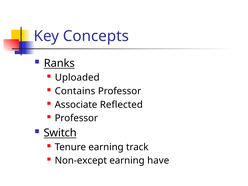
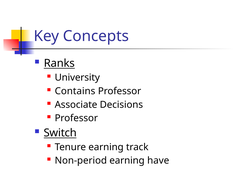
Uploaded: Uploaded -> University
Reflected: Reflected -> Decisions
Non-except: Non-except -> Non-period
